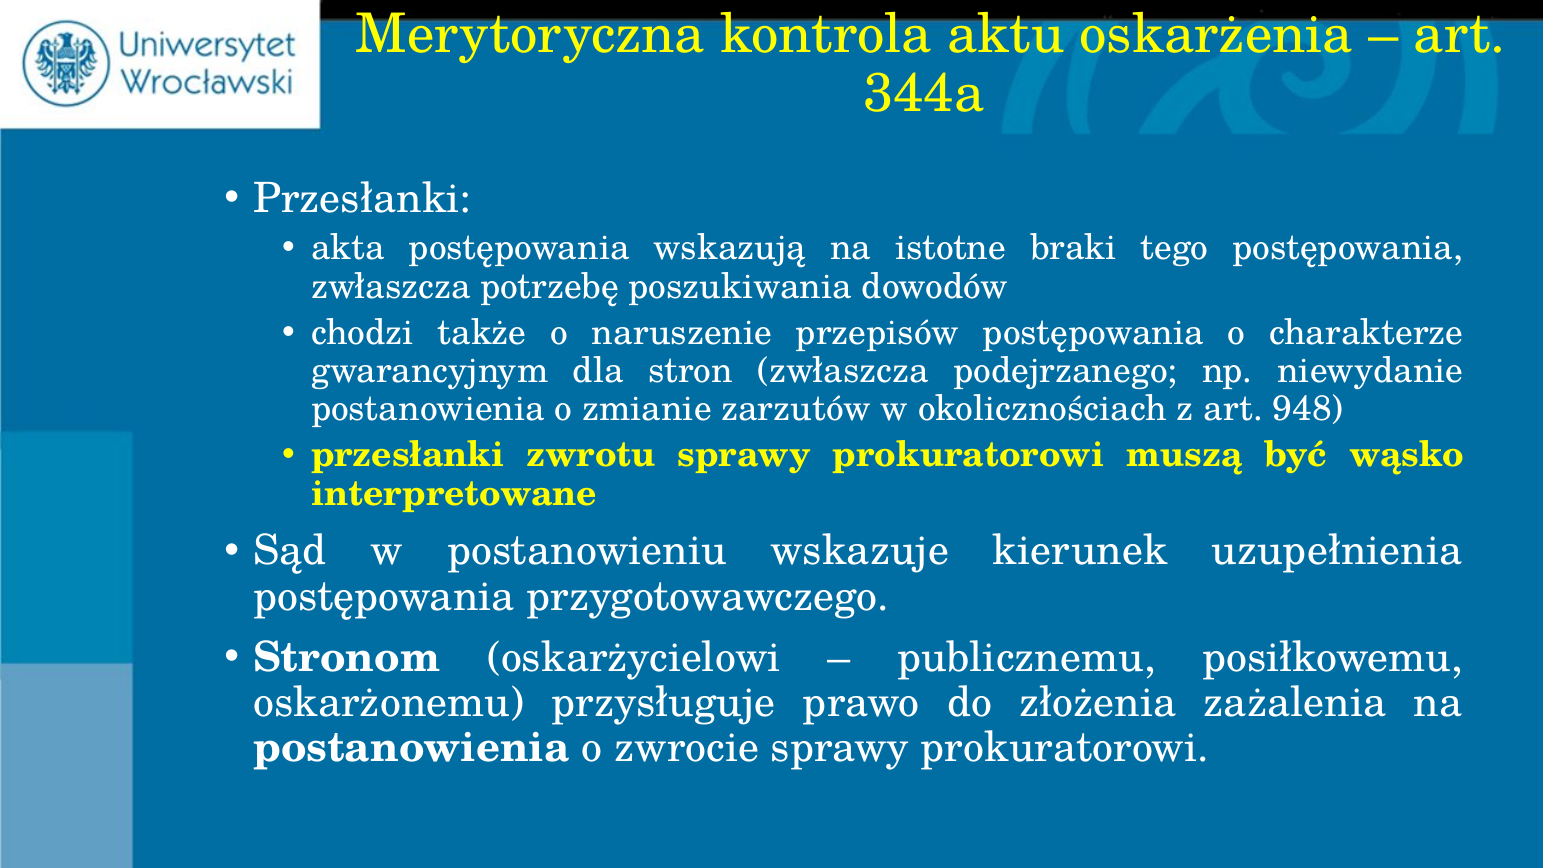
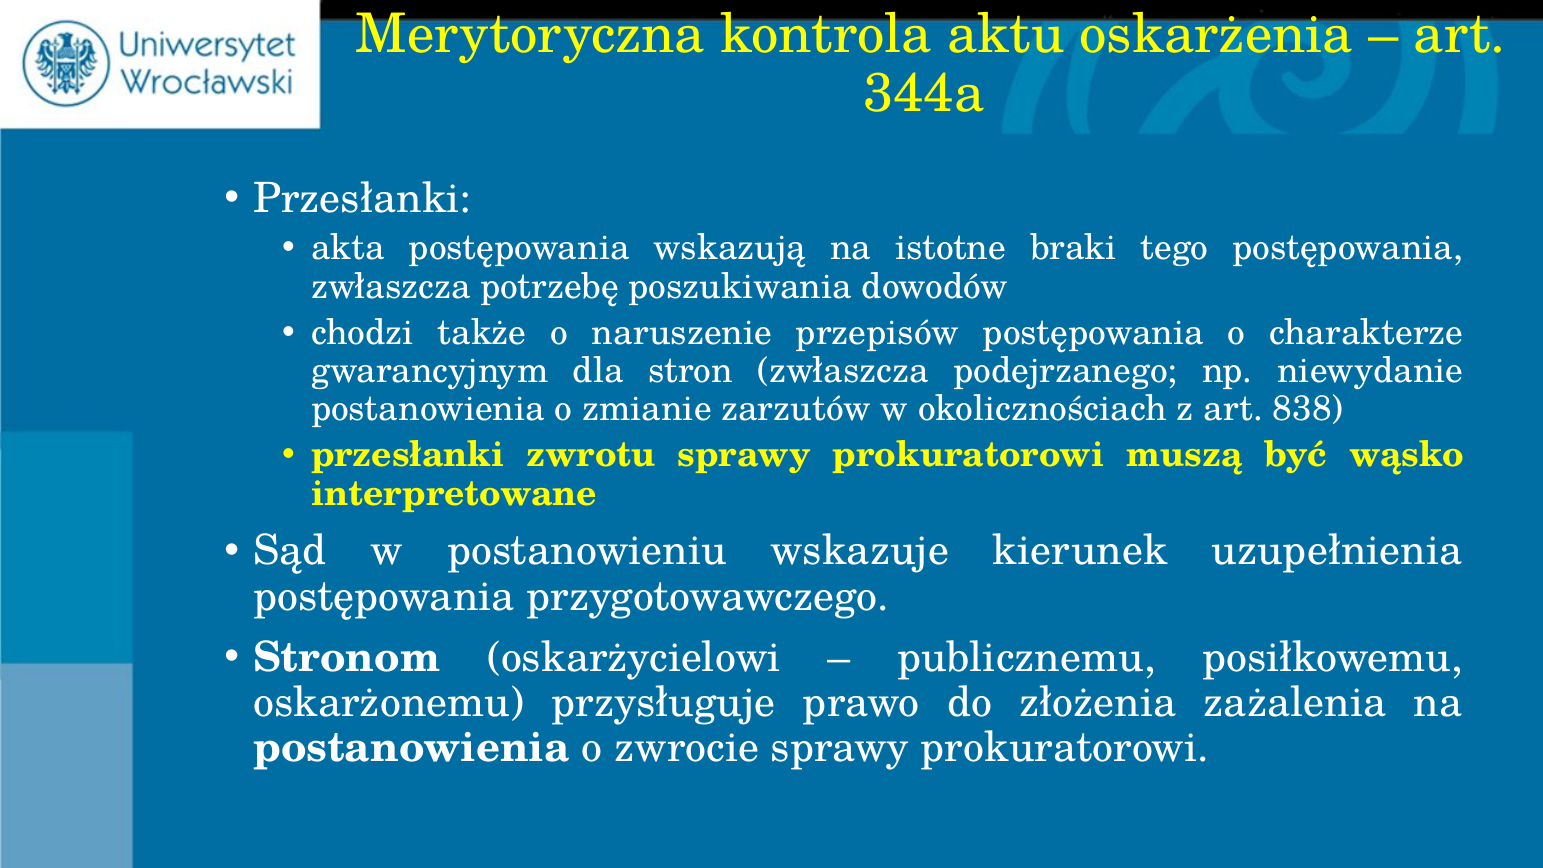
948: 948 -> 838
